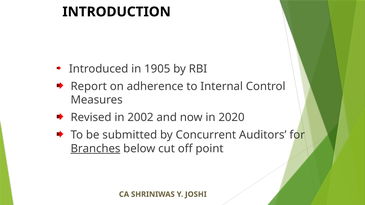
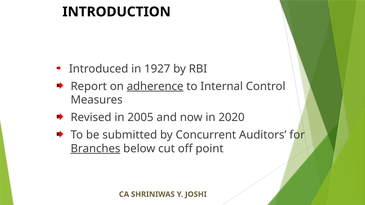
1905: 1905 -> 1927
adherence underline: none -> present
2002: 2002 -> 2005
